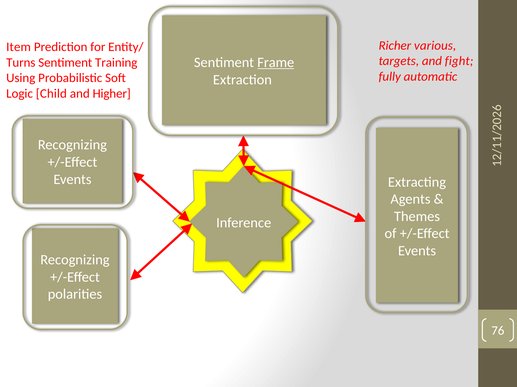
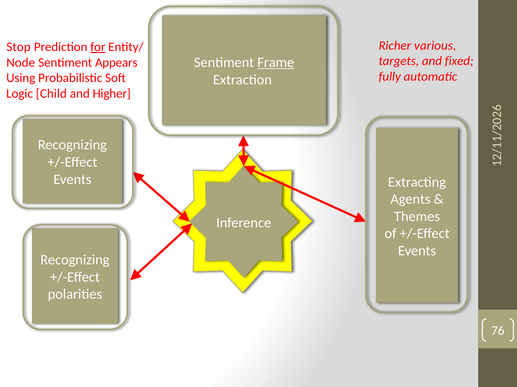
Item: Item -> Stop
for underline: none -> present
fight: fight -> fixed
Turns: Turns -> Node
Training: Training -> Appears
